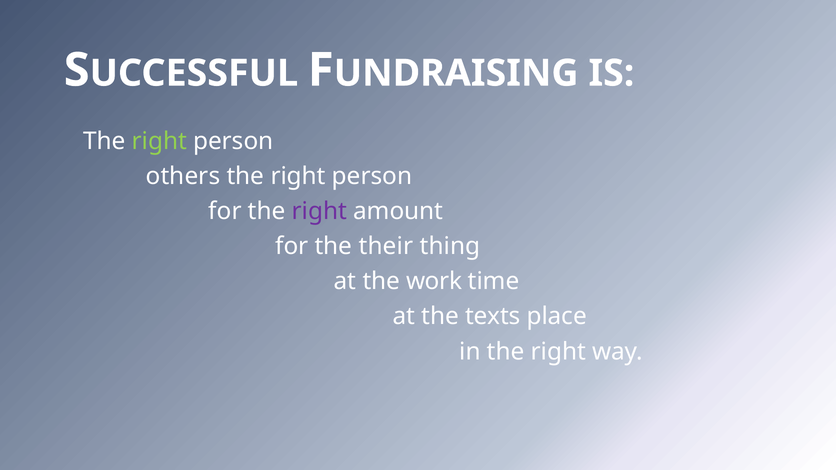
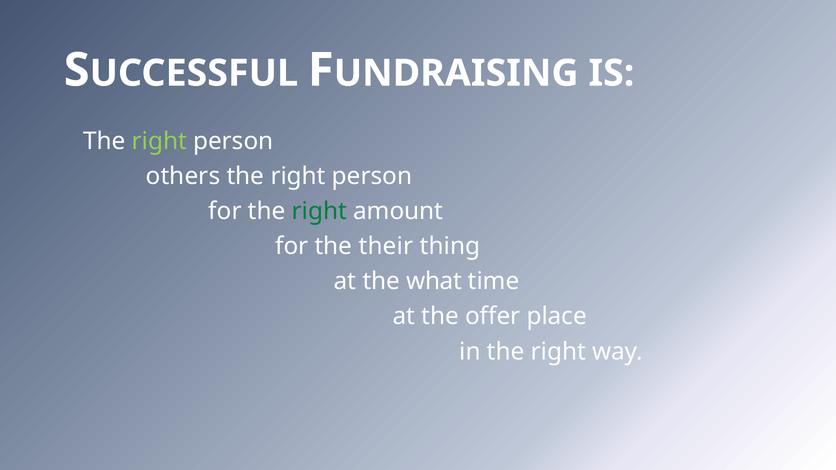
right at (319, 211) colour: purple -> green
work: work -> what
texts: texts -> offer
